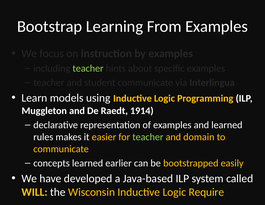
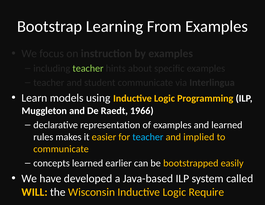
1914: 1914 -> 1966
teacher at (148, 137) colour: light green -> light blue
domain: domain -> implied
